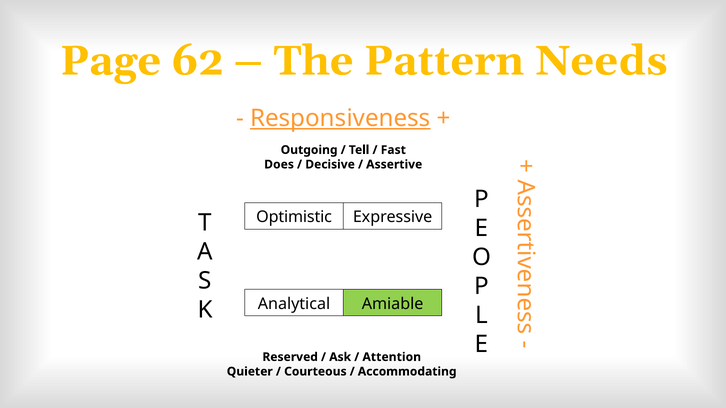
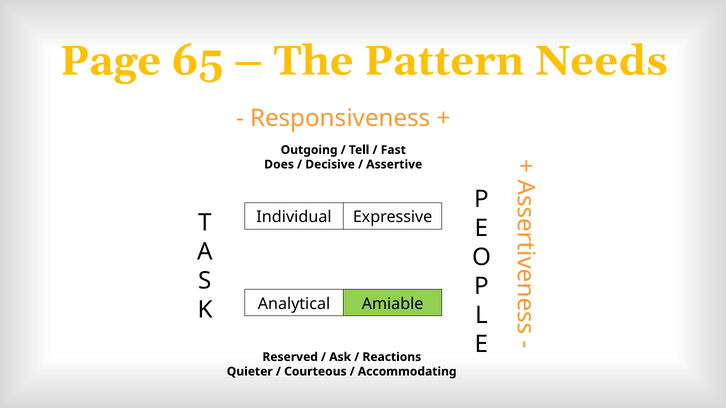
62: 62 -> 65
Responsiveness underline: present -> none
Optimistic: Optimistic -> Individual
Attention: Attention -> Reactions
